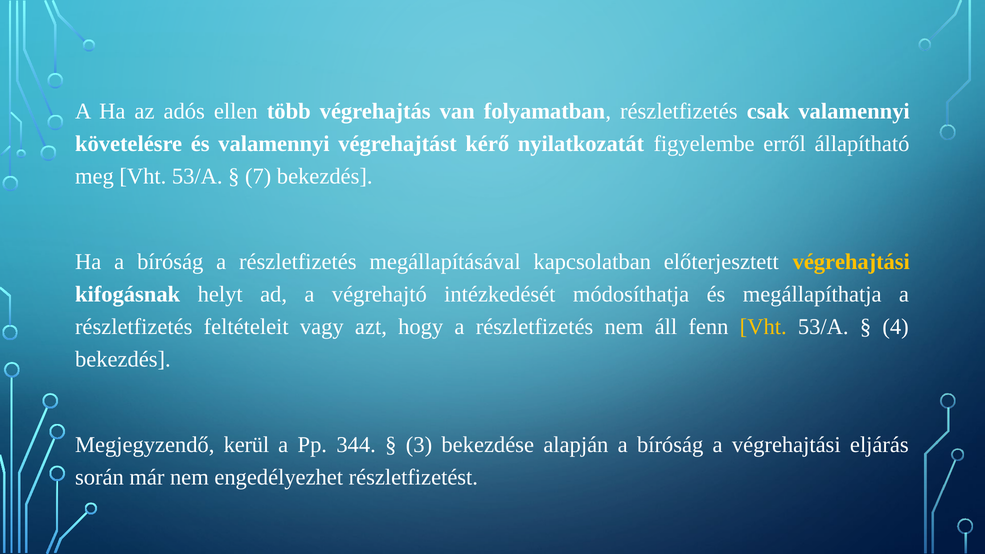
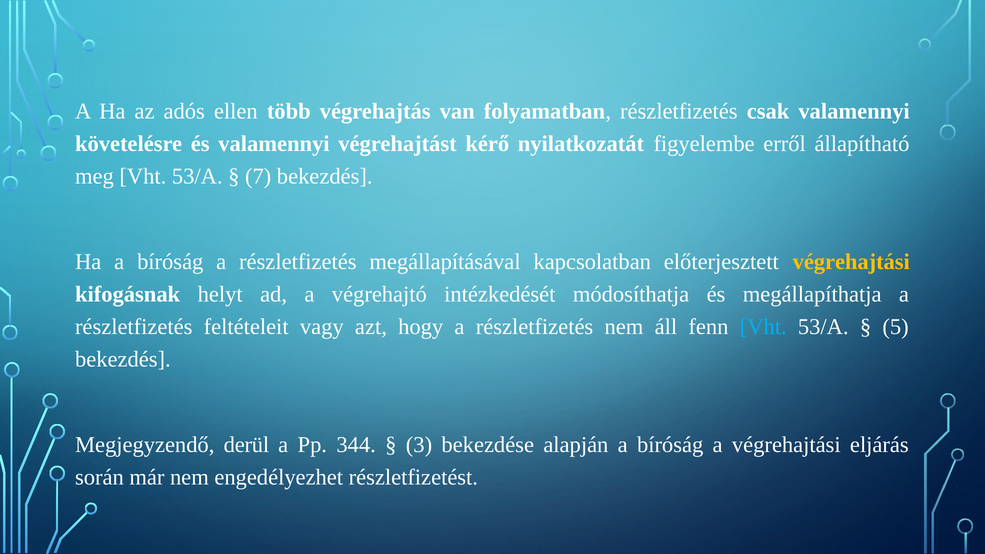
Vht at (763, 327) colour: yellow -> light blue
4: 4 -> 5
kerül: kerül -> derül
